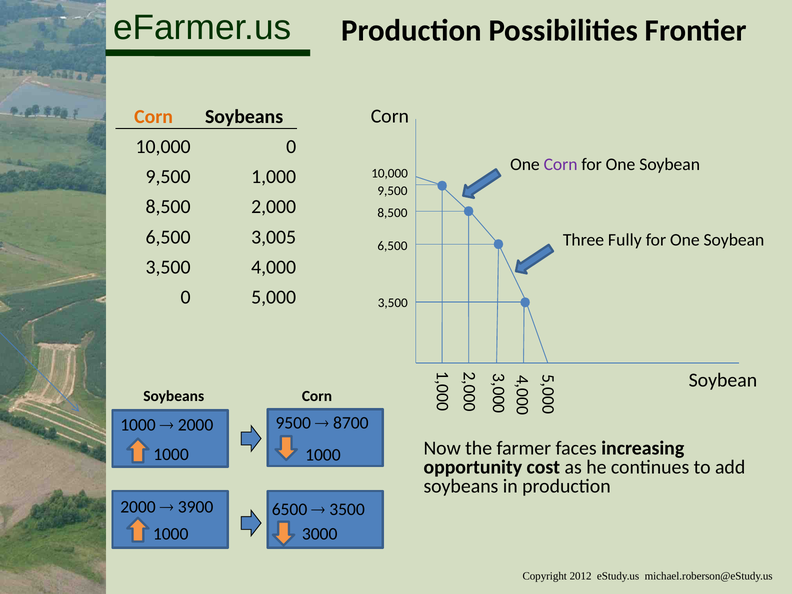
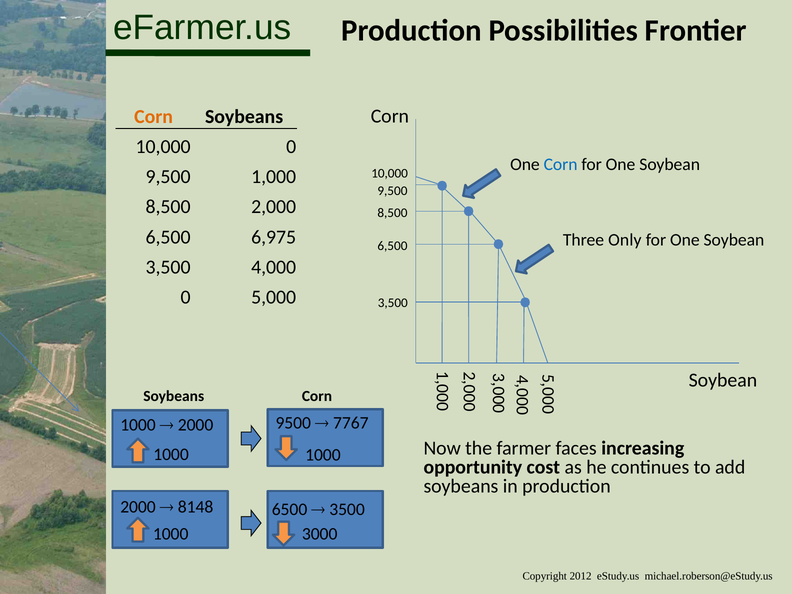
Corn at (561, 165) colour: purple -> blue
3,005: 3,005 -> 6,975
Fully: Fully -> Only
8700: 8700 -> 7767
3900: 3900 -> 8148
